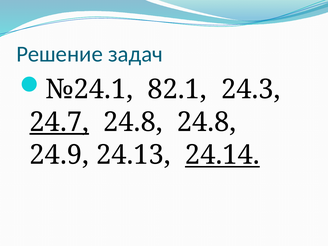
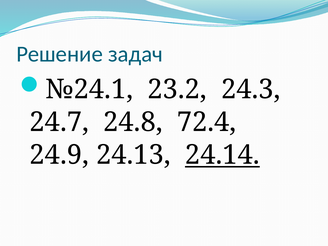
82.1: 82.1 -> 23.2
24.7 underline: present -> none
24.8 24.8: 24.8 -> 72.4
